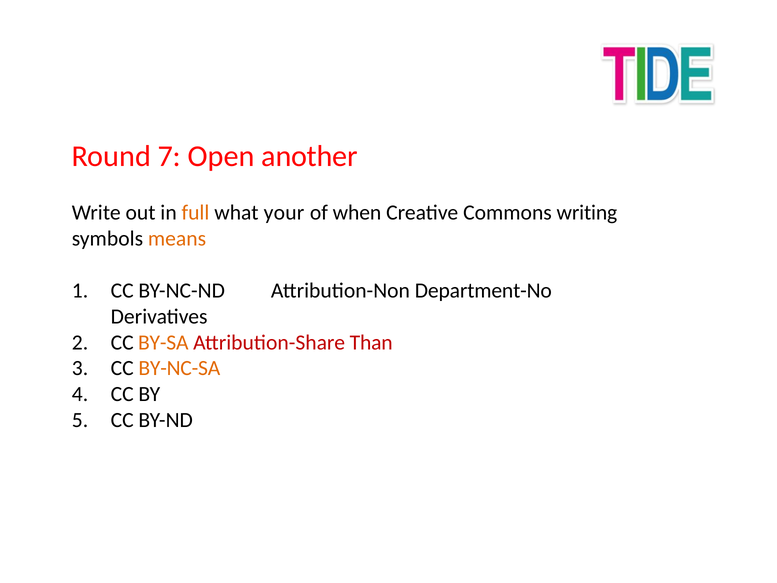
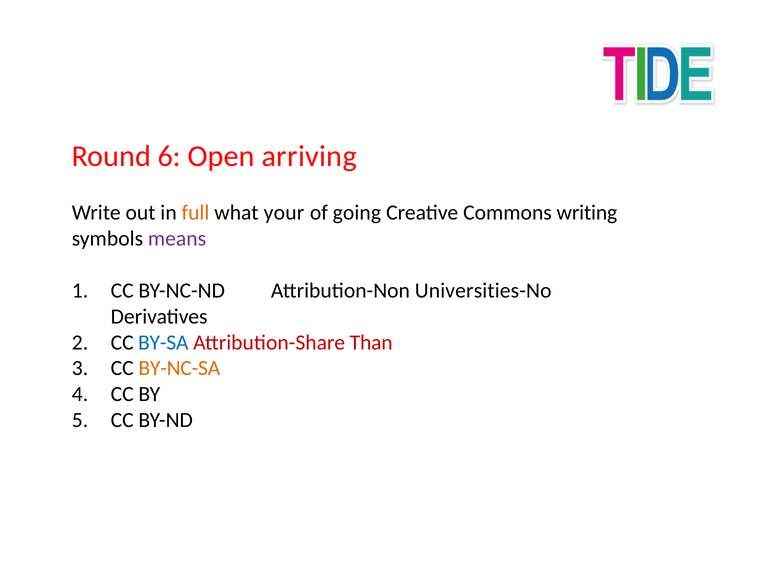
7: 7 -> 6
another: another -> arriving
when: when -> going
means colour: orange -> purple
Department-No: Department-No -> Universities-No
BY-SA colour: orange -> blue
